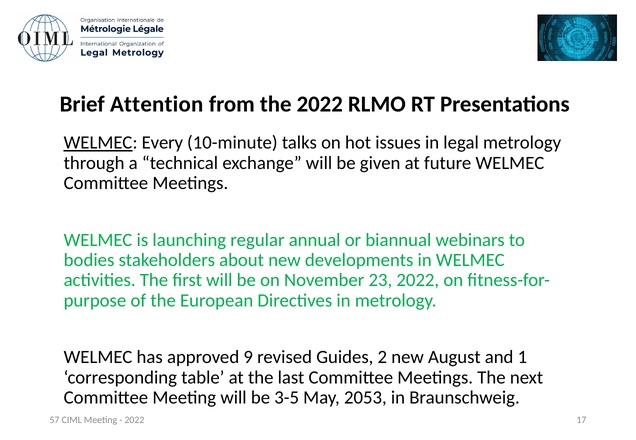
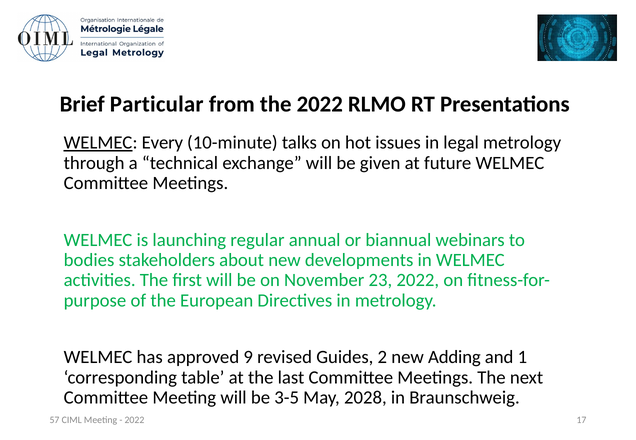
Attention: Attention -> Particular
August: August -> Adding
2053: 2053 -> 2028
